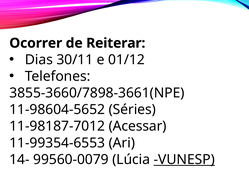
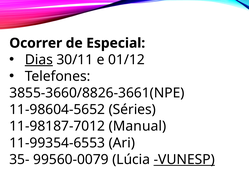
Reiterar: Reiterar -> Especial
Dias underline: none -> present
3855-3660/7898-3661(NPE: 3855-3660/7898-3661(NPE -> 3855-3660/8826-3661(NPE
Acessar: Acessar -> Manual
14-: 14- -> 35-
